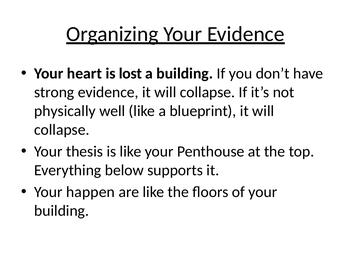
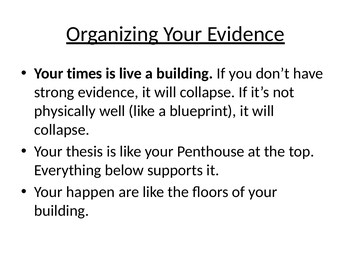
heart: heart -> times
lost: lost -> live
